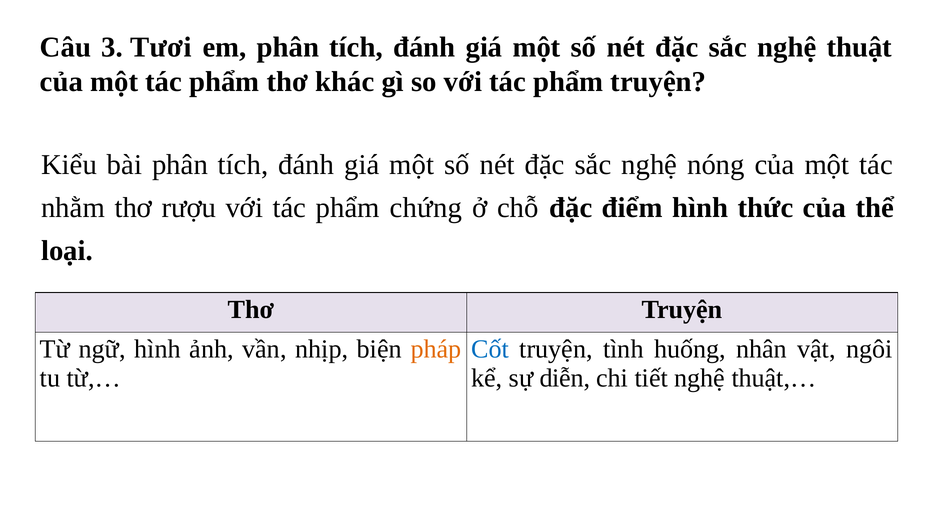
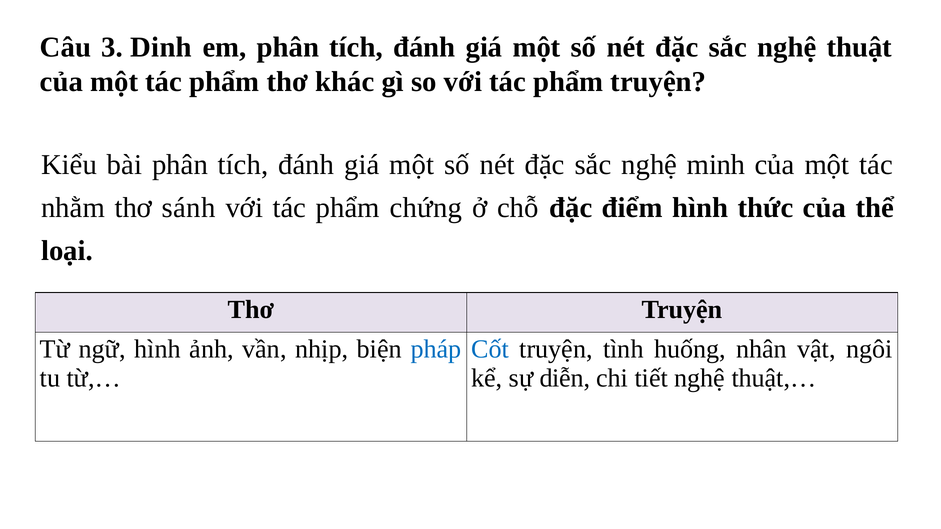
Tươi: Tươi -> Dinh
nóng: nóng -> minh
rượu: rượu -> sánh
pháp colour: orange -> blue
